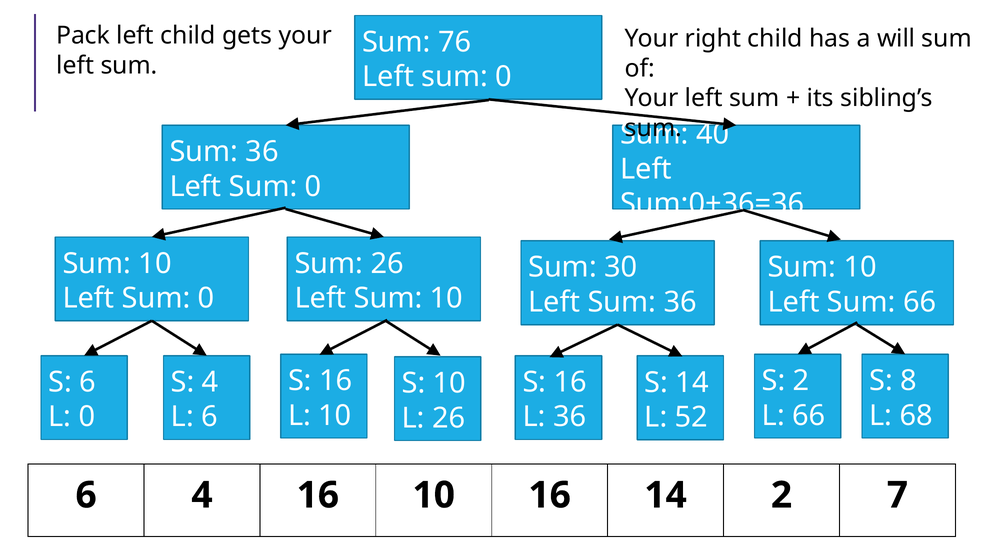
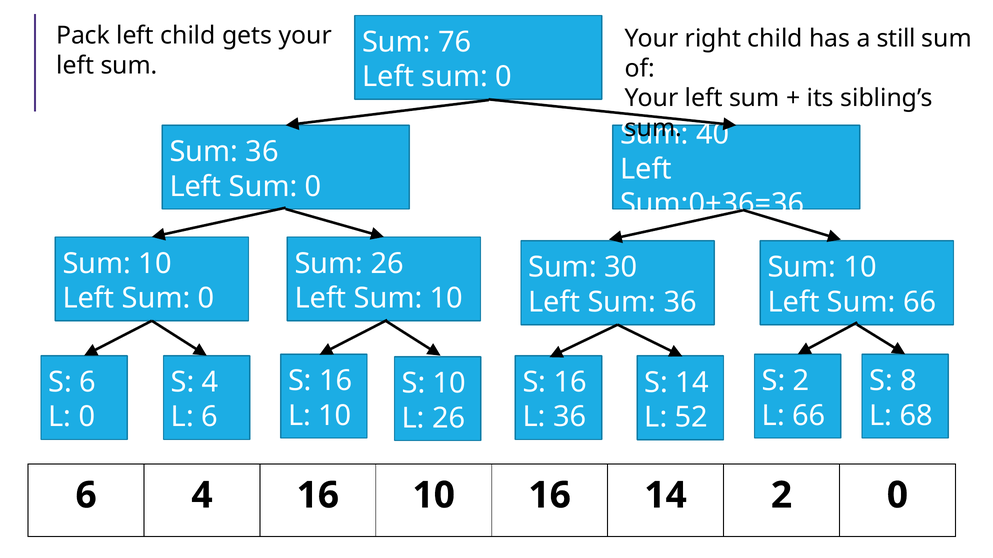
will: will -> still
2 7: 7 -> 0
